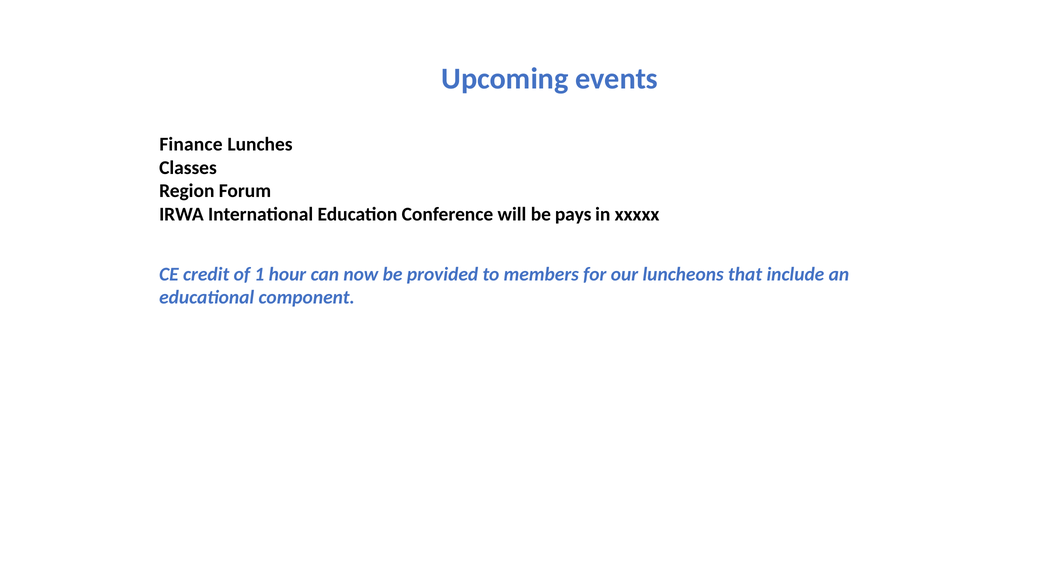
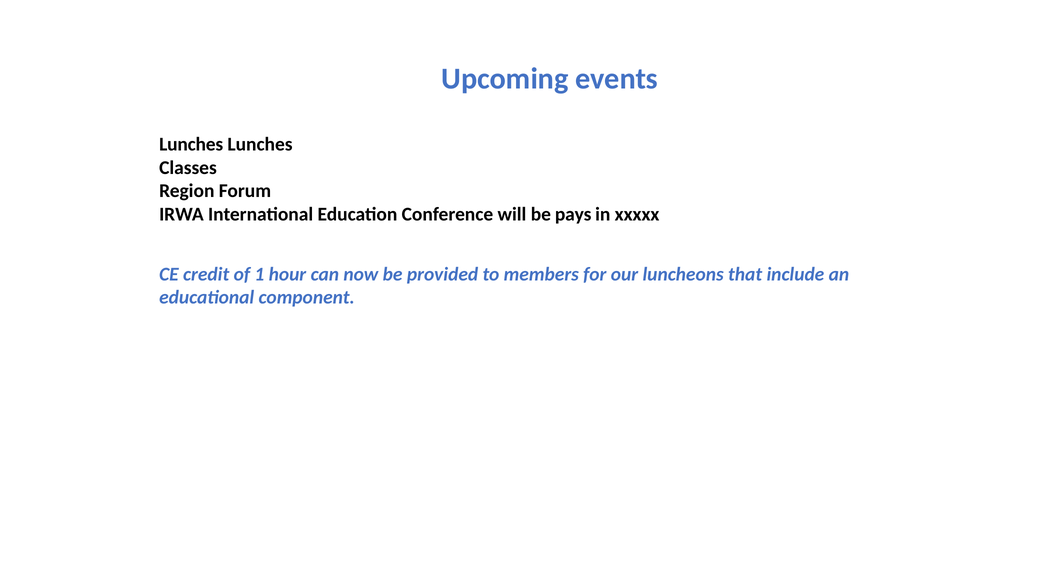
Finance at (191, 144): Finance -> Lunches
